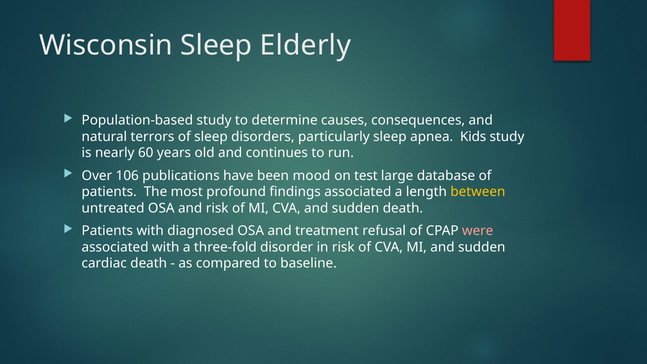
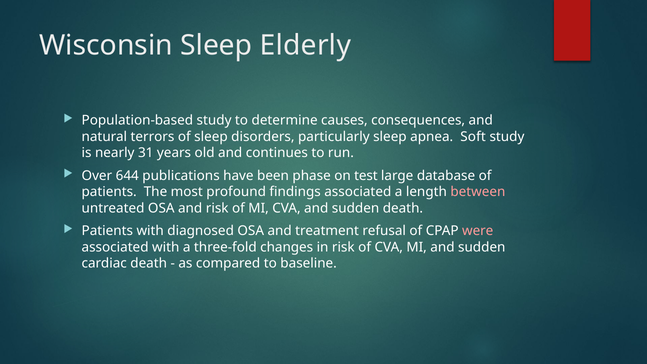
Kids: Kids -> Soft
60: 60 -> 31
106: 106 -> 644
mood: mood -> phase
between colour: yellow -> pink
disorder: disorder -> changes
